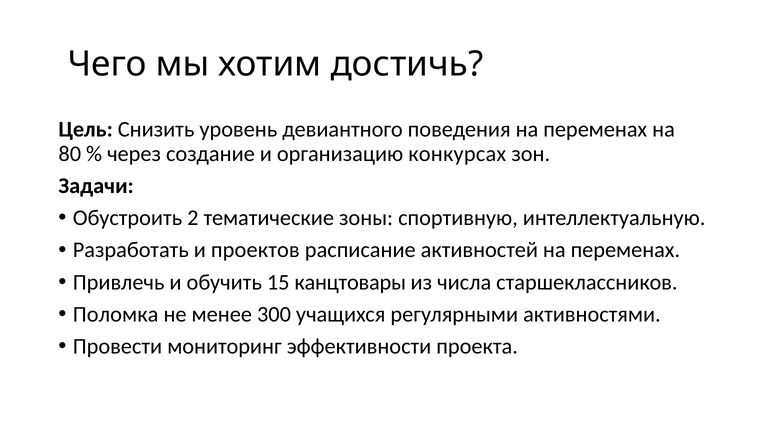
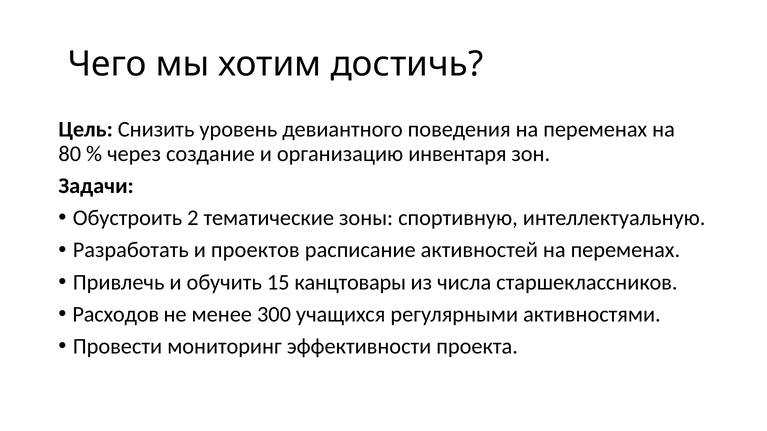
конкурсах: конкурсах -> инвентаря
Поломка: Поломка -> Расходов
